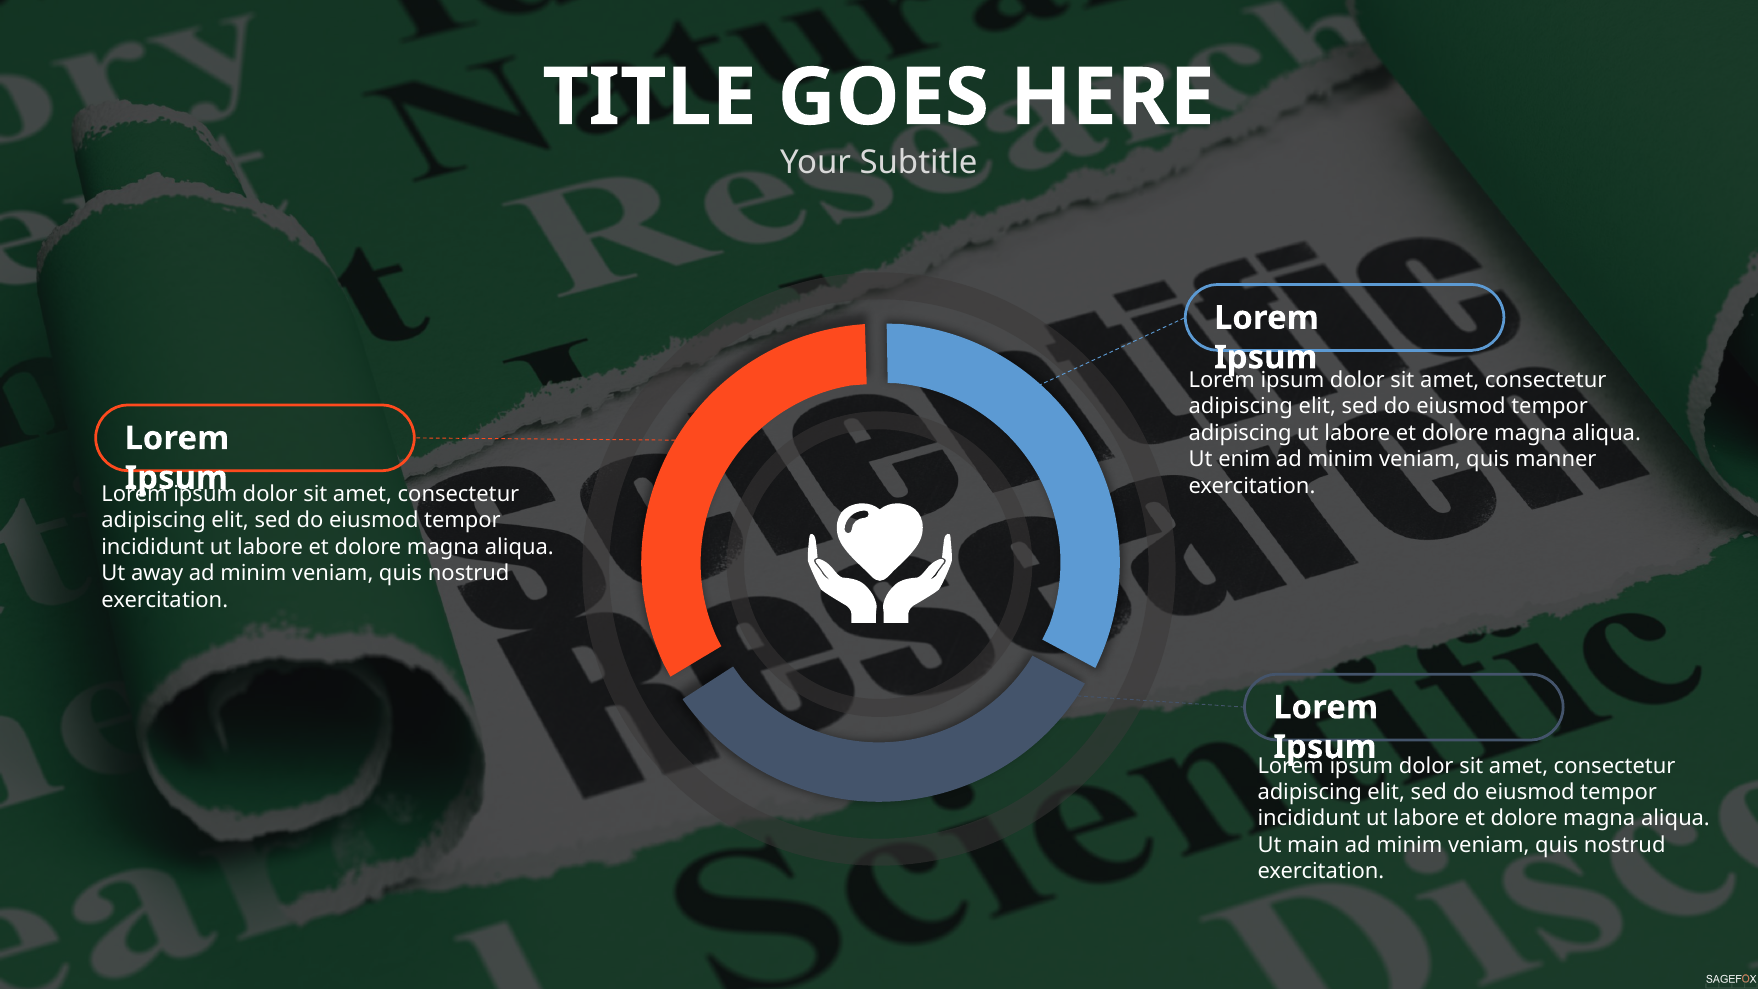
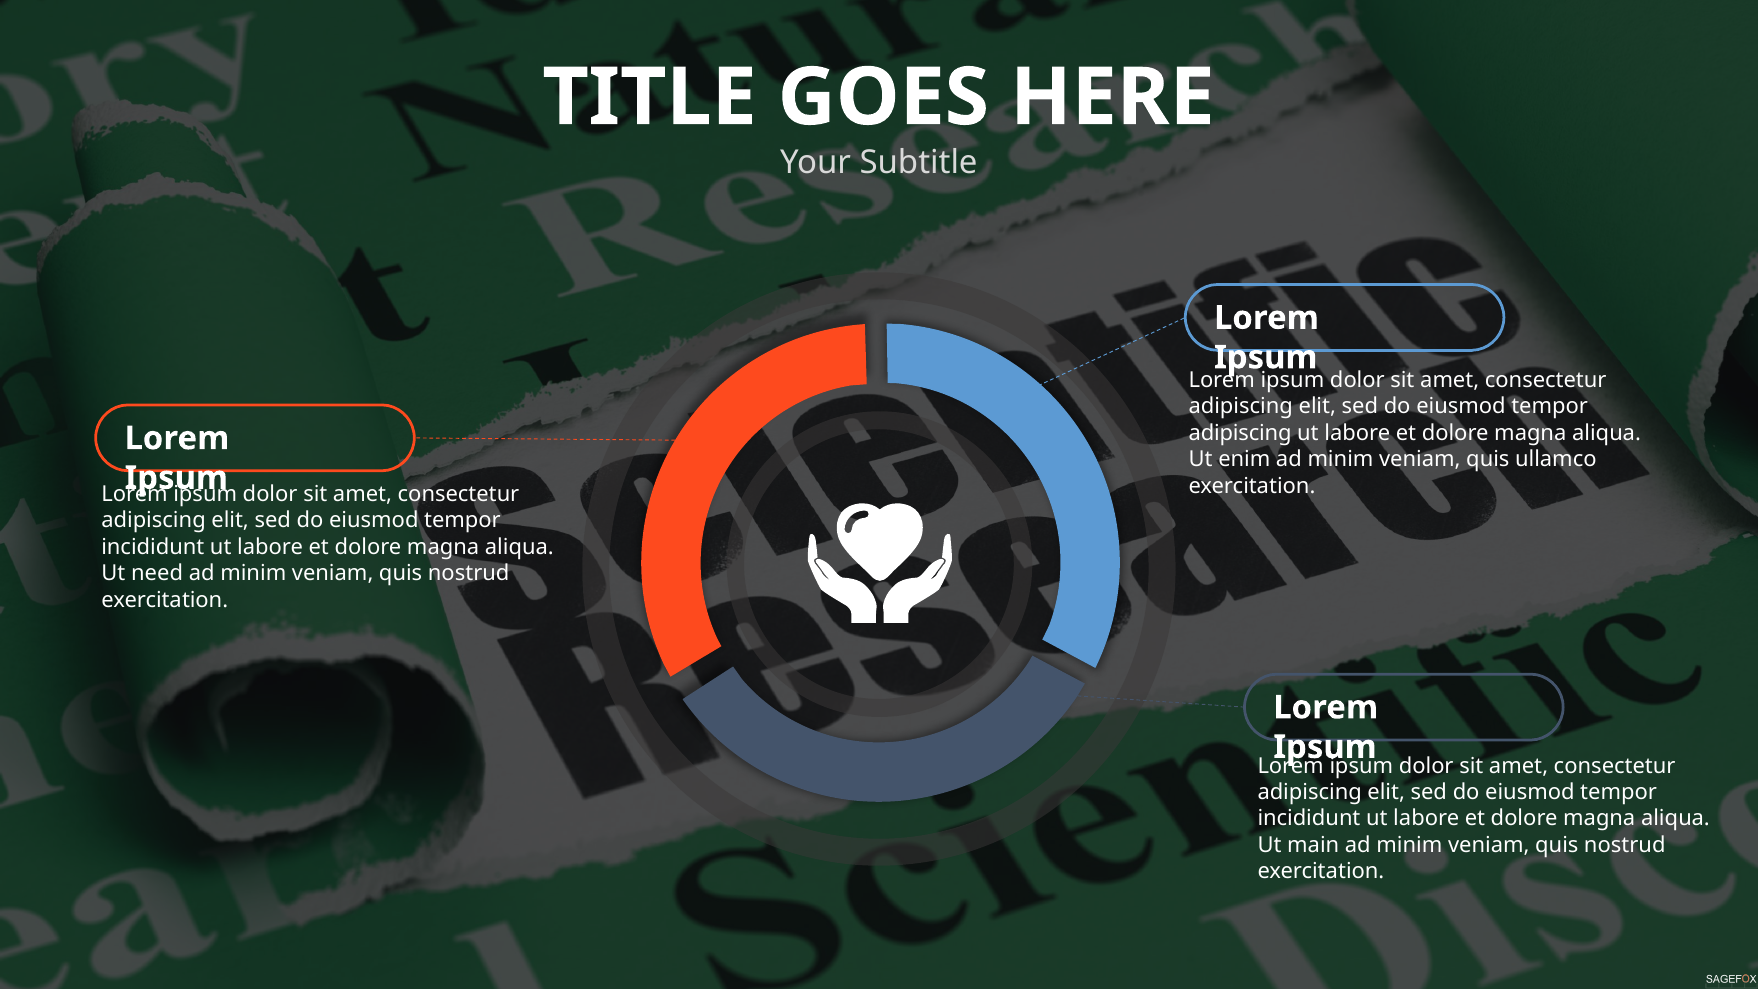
manner: manner -> ullamco
away: away -> need
